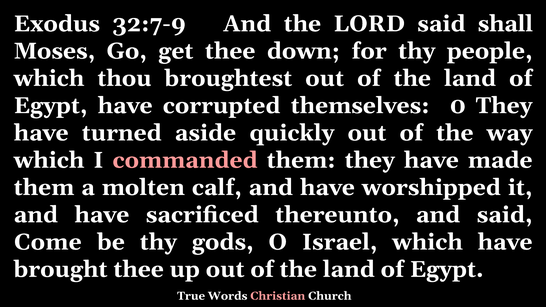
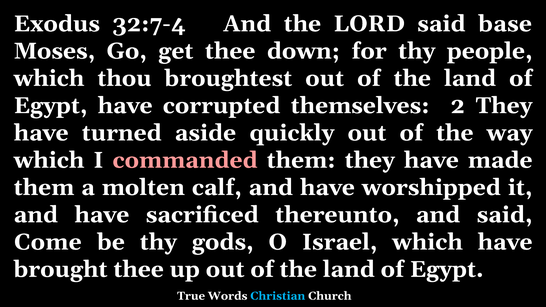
32:7-9: 32:7-9 -> 32:7-4
shall: shall -> base
0: 0 -> 2
Christian colour: pink -> light blue
